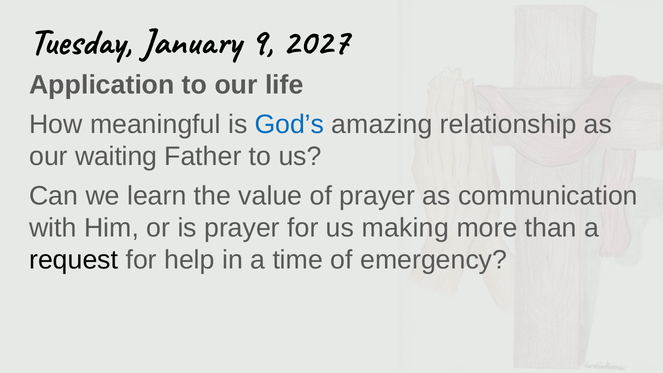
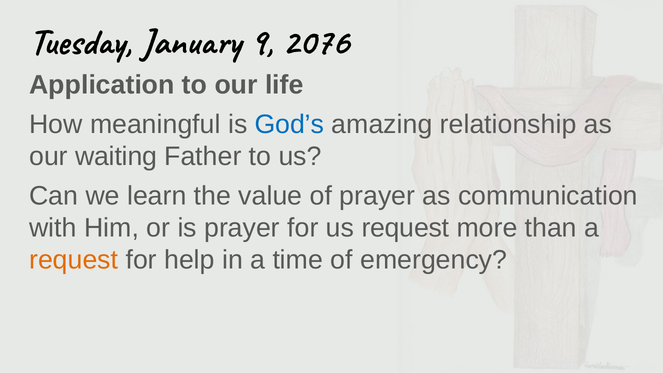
2027: 2027 -> 2076
us making: making -> request
request at (74, 260) colour: black -> orange
